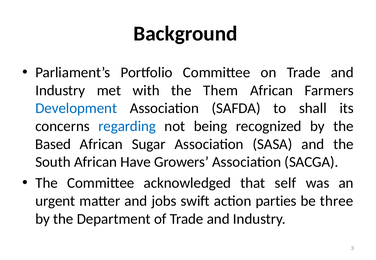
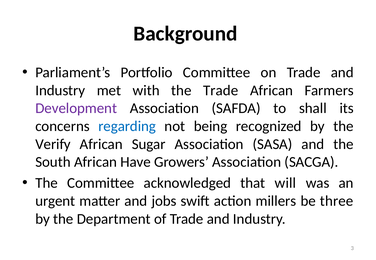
the Them: Them -> Trade
Development colour: blue -> purple
Based: Based -> Verify
self: self -> will
parties: parties -> millers
